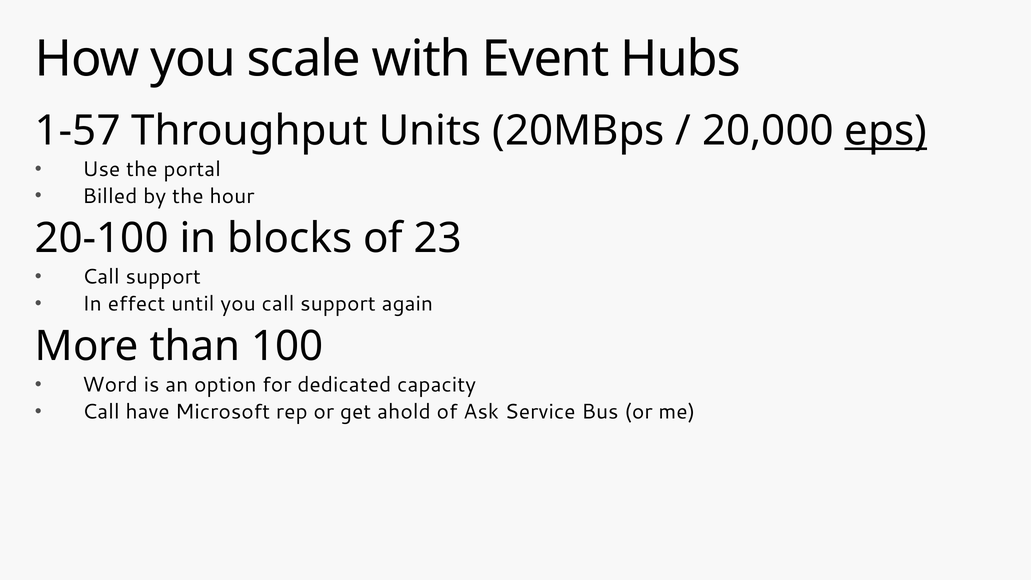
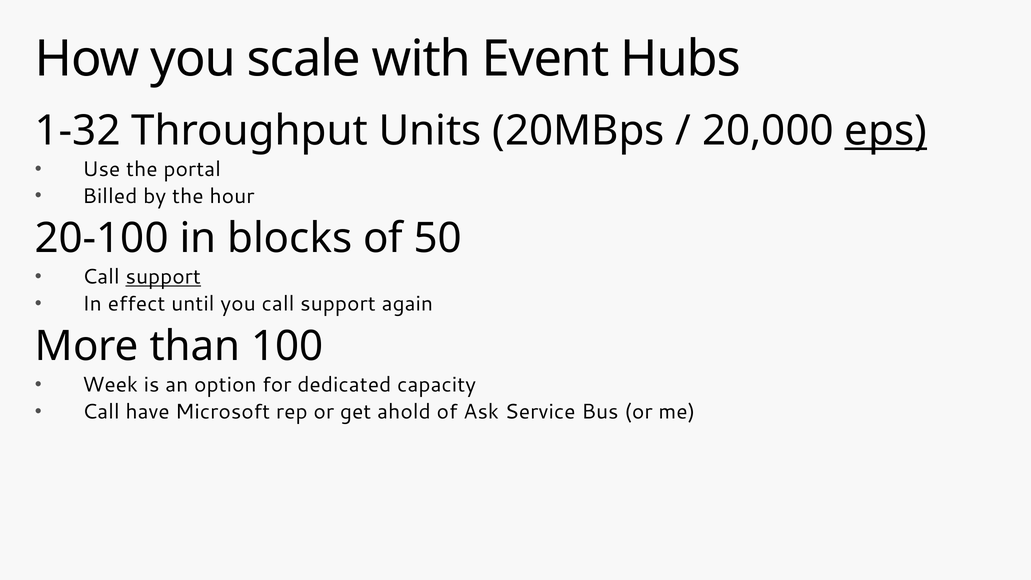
1-57: 1-57 -> 1-32
23: 23 -> 50
support at (163, 277) underline: none -> present
Word: Word -> Week
